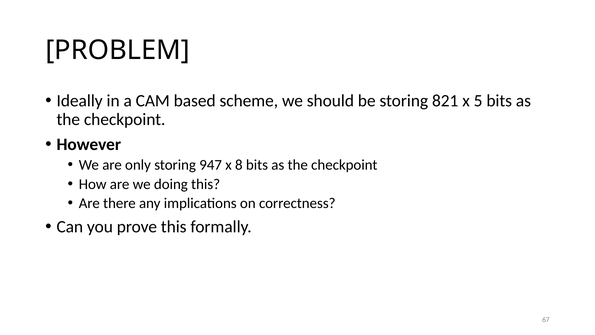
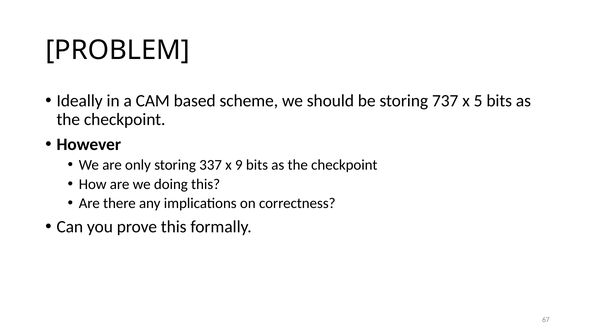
821: 821 -> 737
947: 947 -> 337
8: 8 -> 9
